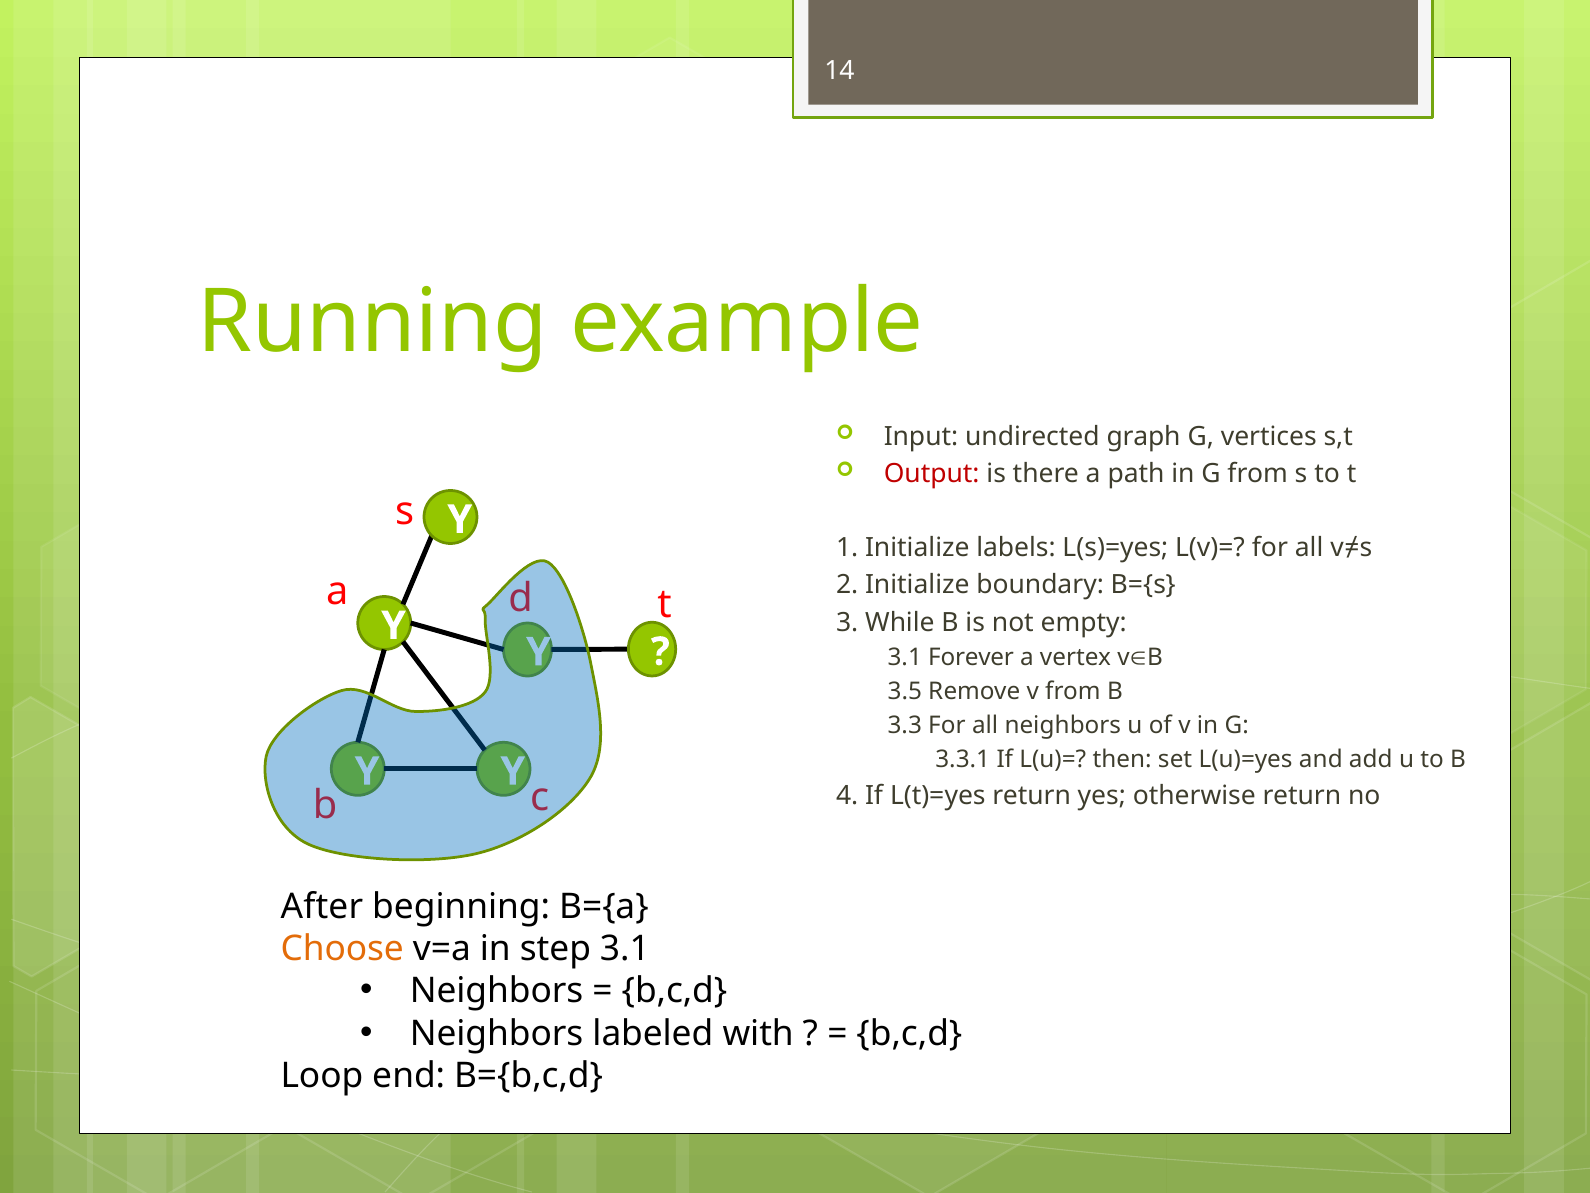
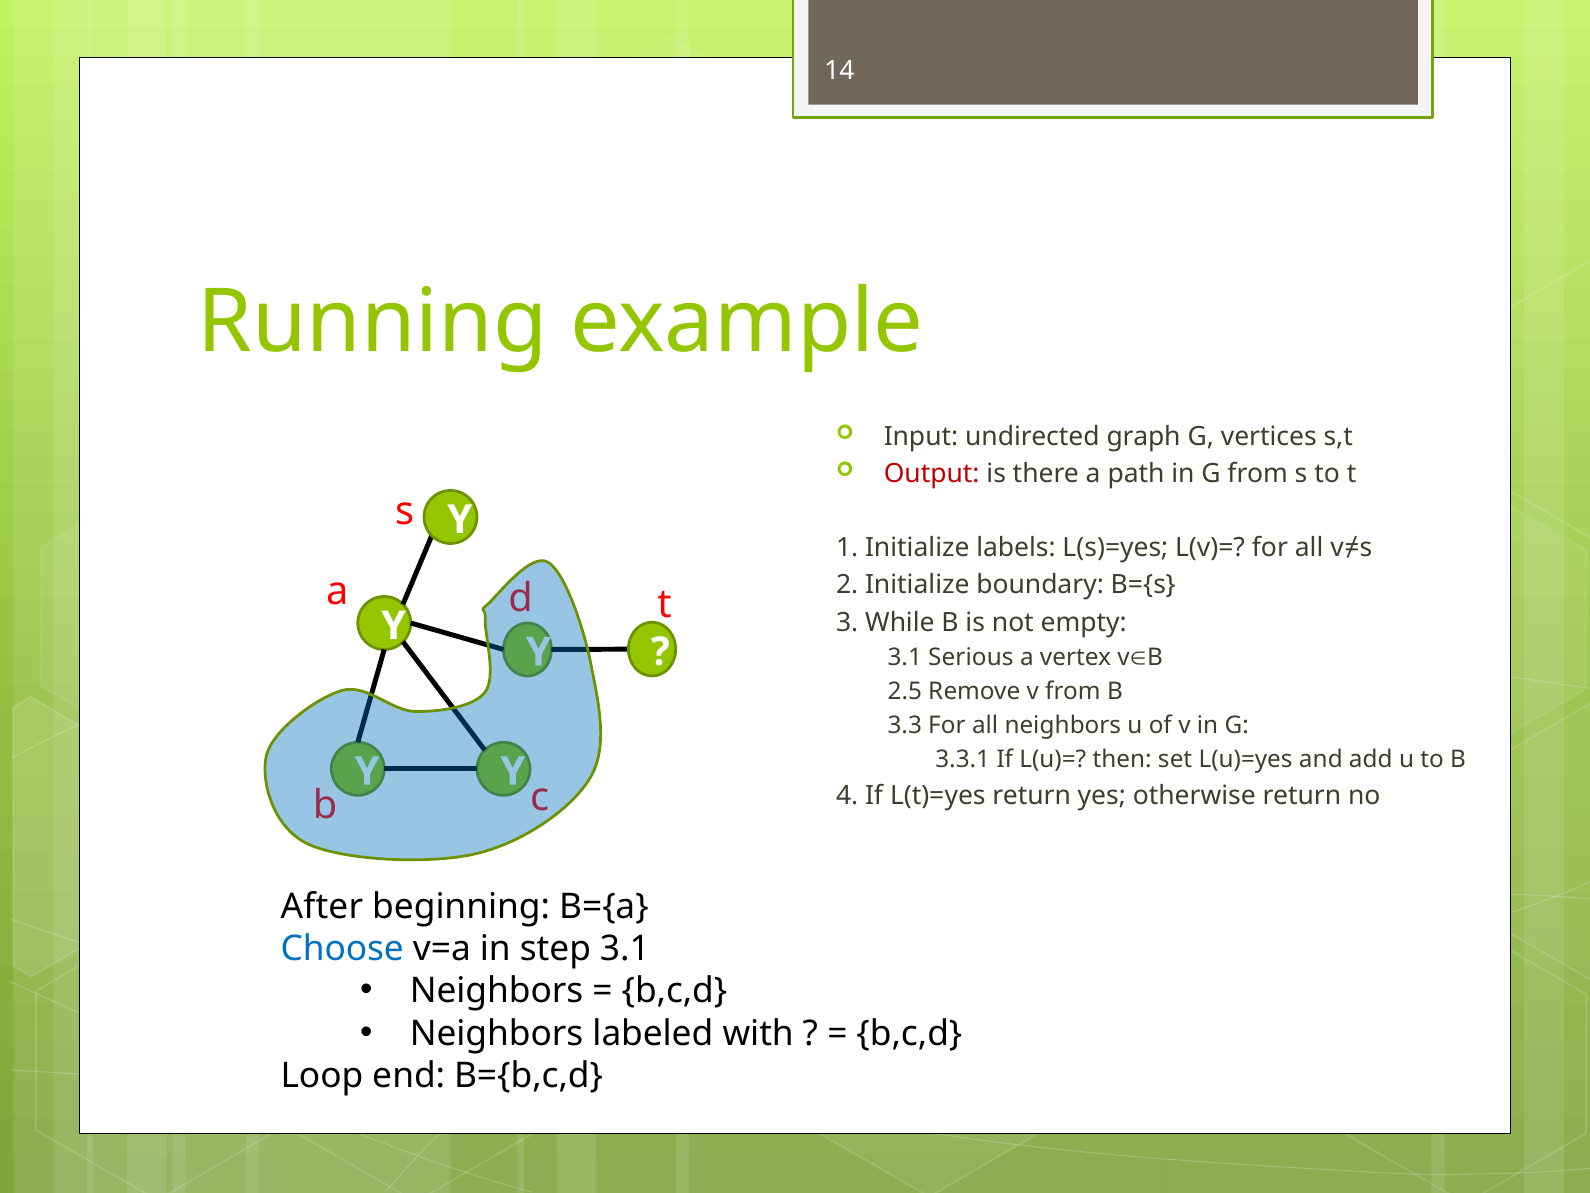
Forever: Forever -> Serious
3.5: 3.5 -> 2.5
Choose colour: orange -> blue
